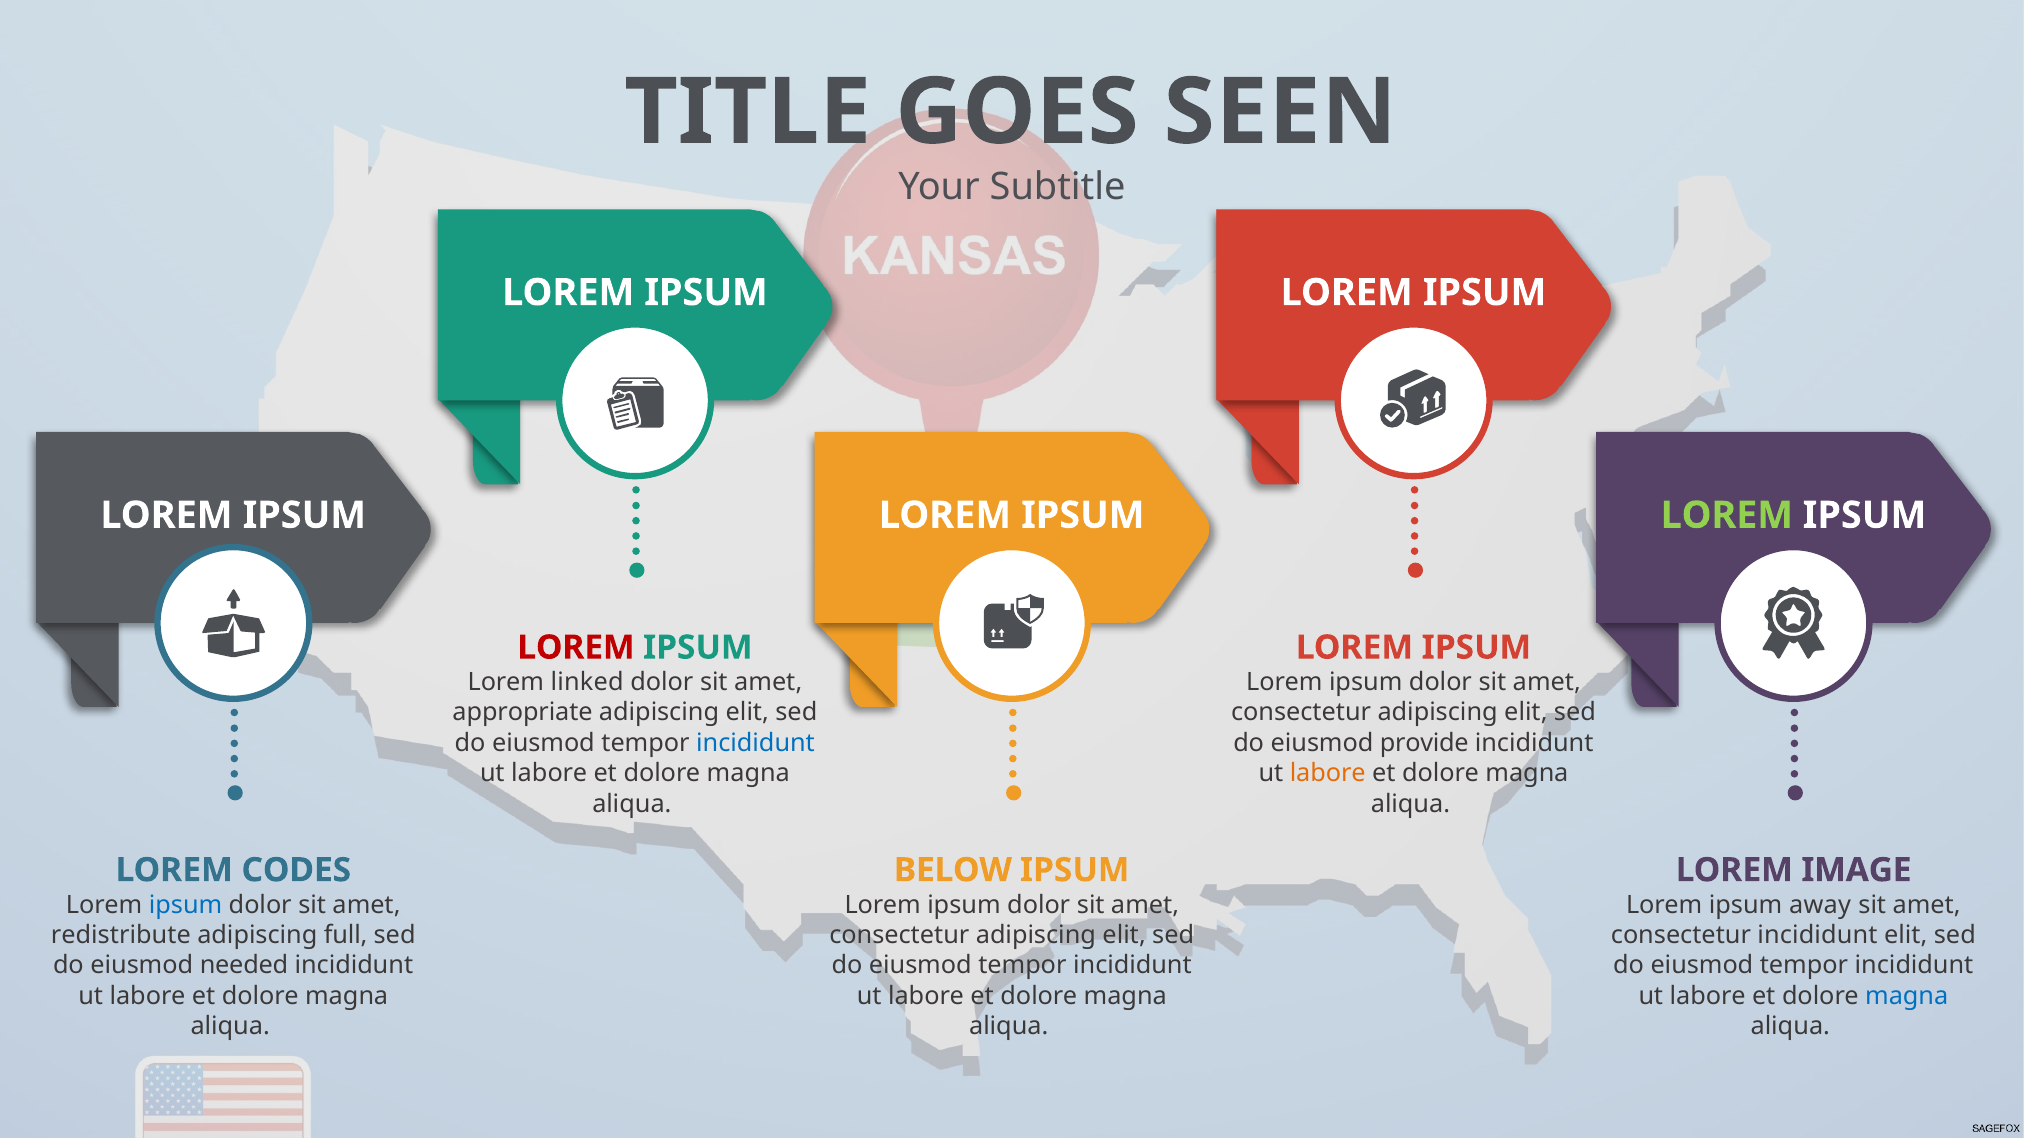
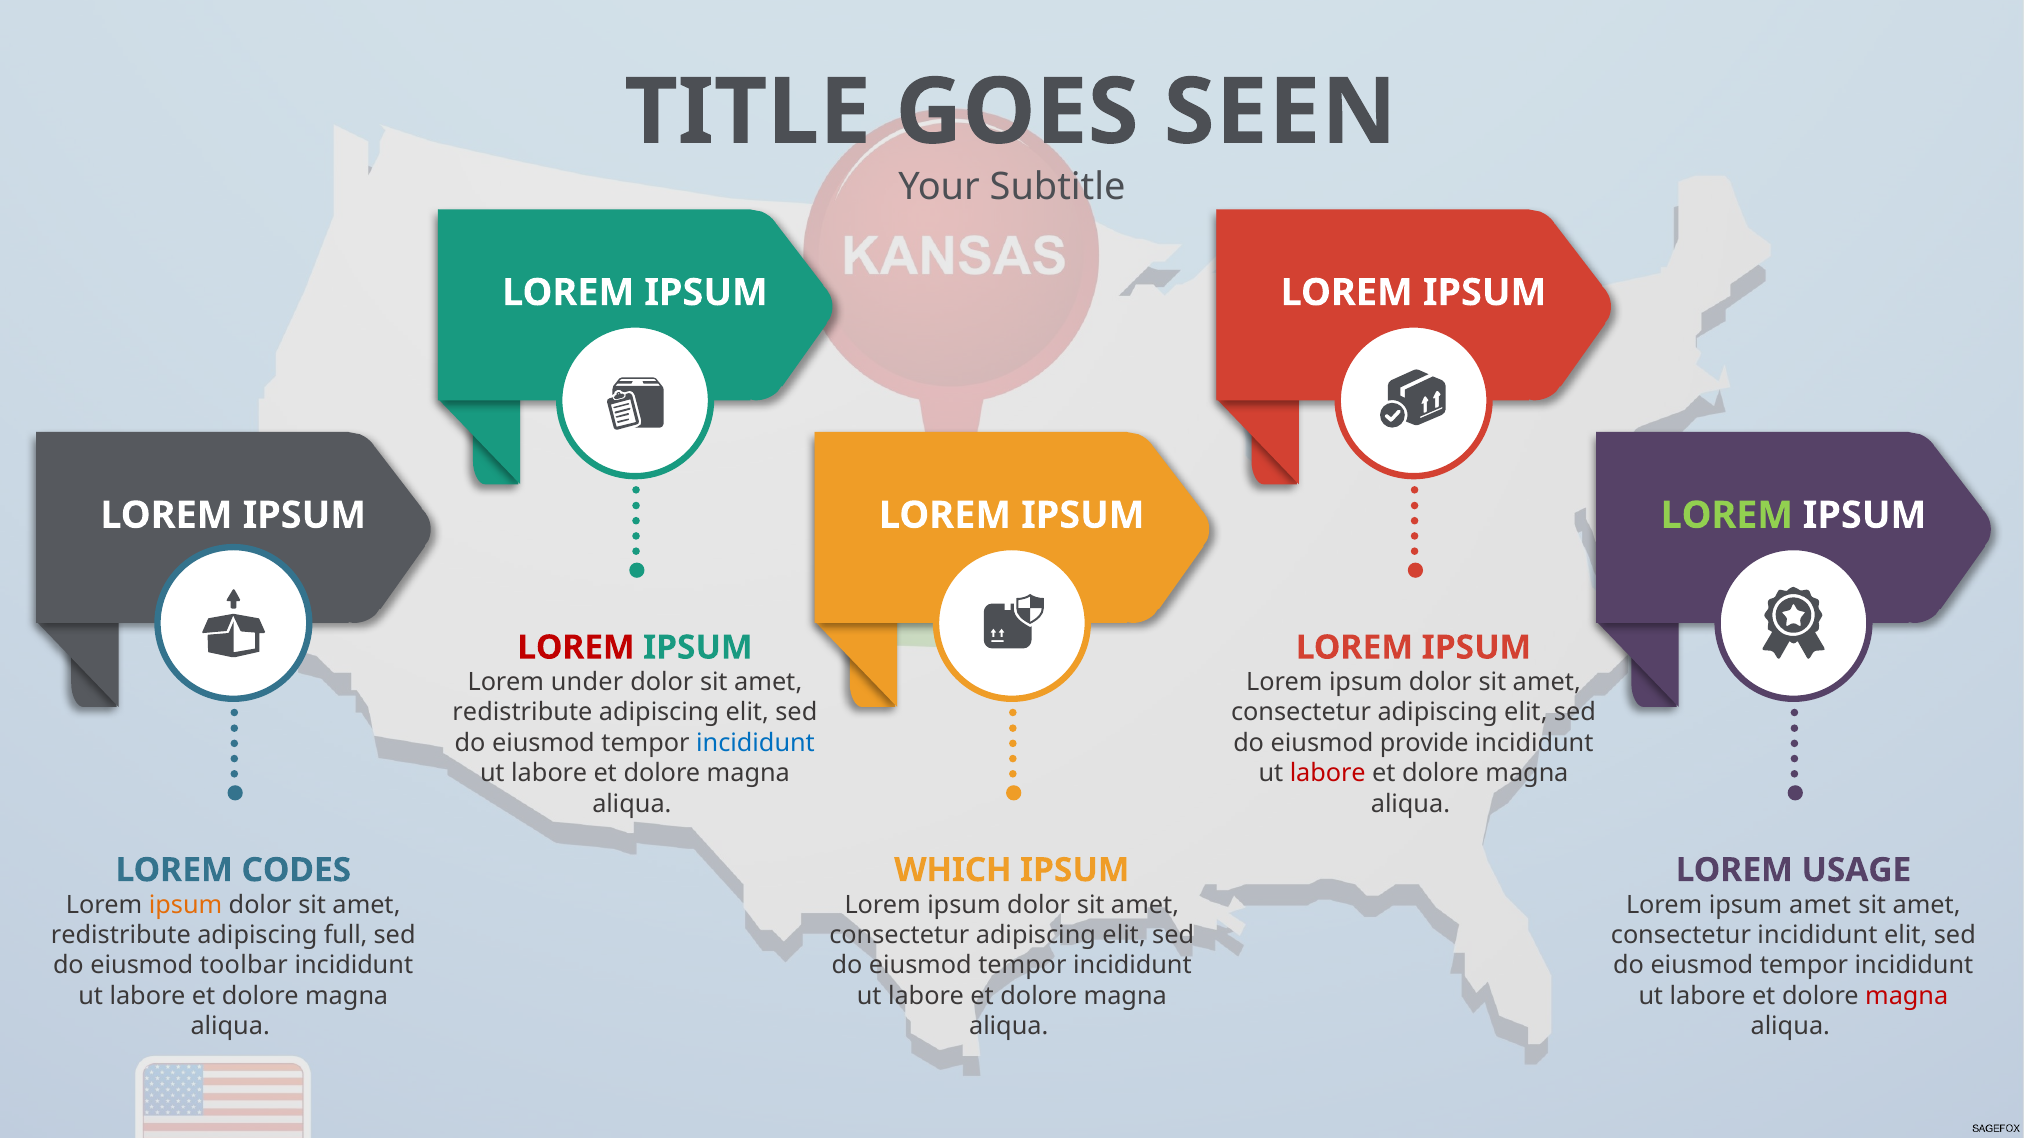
linked: linked -> under
appropriate at (523, 713): appropriate -> redistribute
labore at (1328, 774) colour: orange -> red
BELOW: BELOW -> WHICH
IMAGE: IMAGE -> USAGE
ipsum at (186, 905) colour: blue -> orange
ipsum away: away -> amet
needed: needed -> toolbar
magna at (1907, 996) colour: blue -> red
